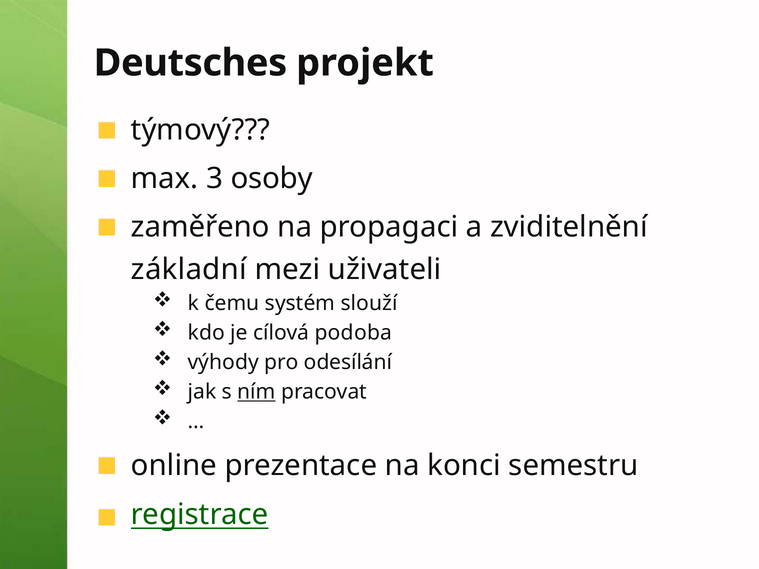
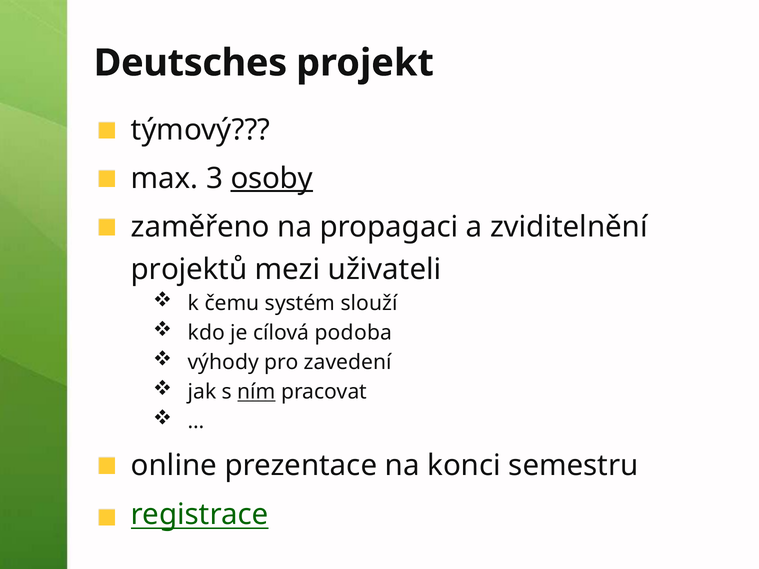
osoby underline: none -> present
základní: základní -> projektů
odesílání: odesílání -> zavedení
